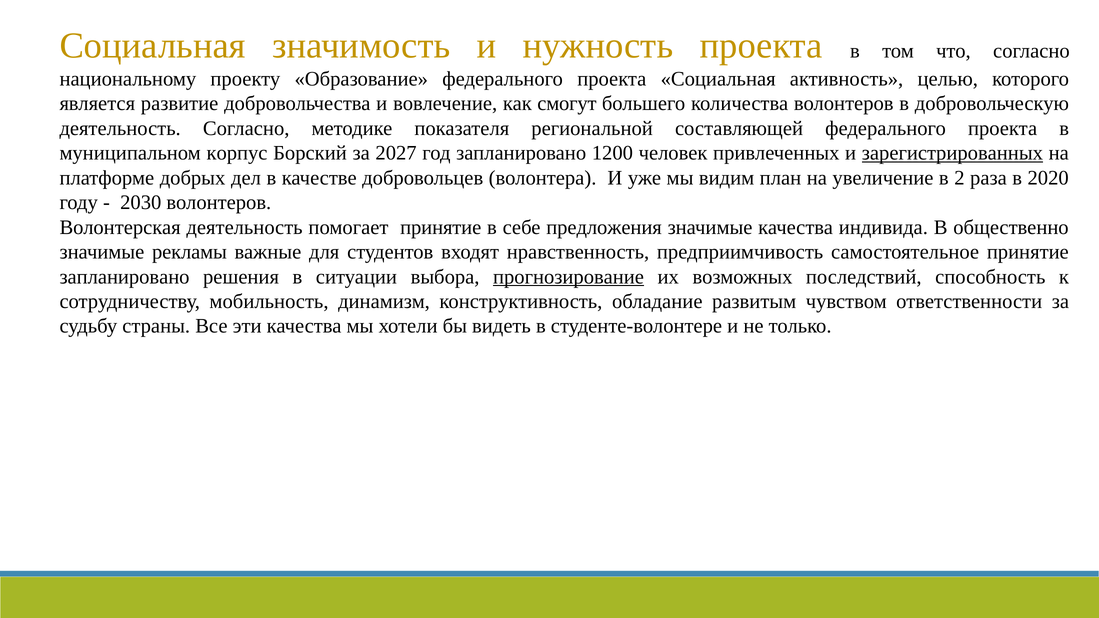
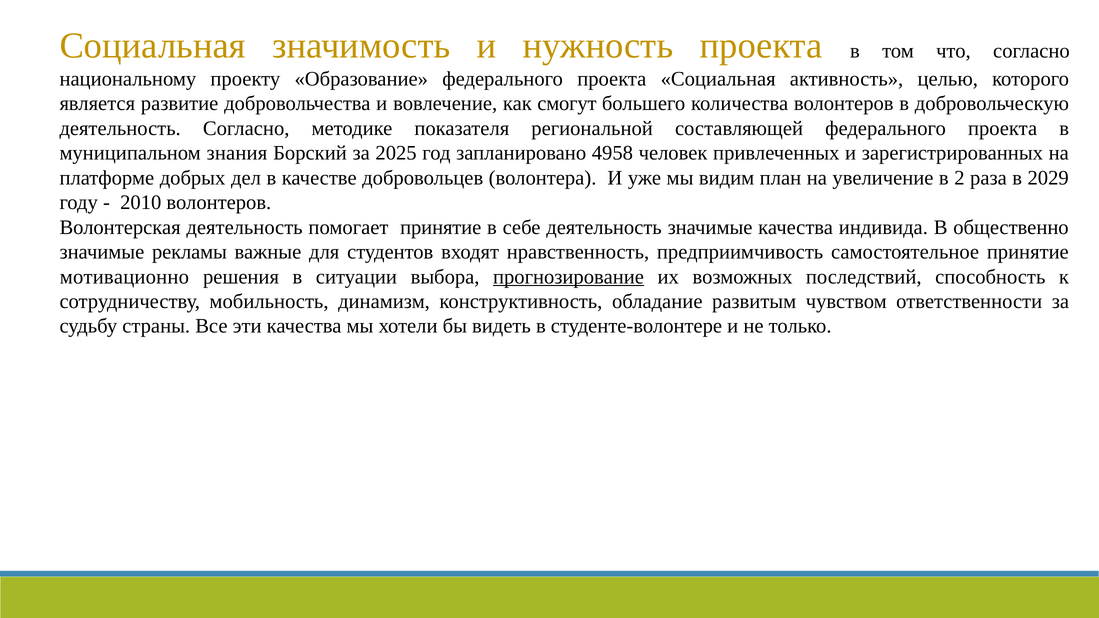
корпус: корпус -> знания
2027: 2027 -> 2025
1200: 1200 -> 4958
зарегистрированных underline: present -> none
2020: 2020 -> 2029
2030: 2030 -> 2010
себе предложения: предложения -> деятельность
запланировано at (125, 277): запланировано -> мотивационно
